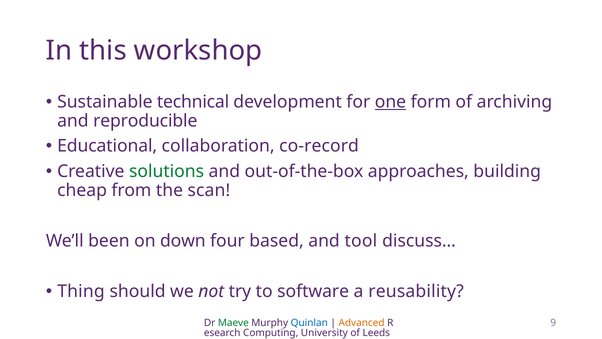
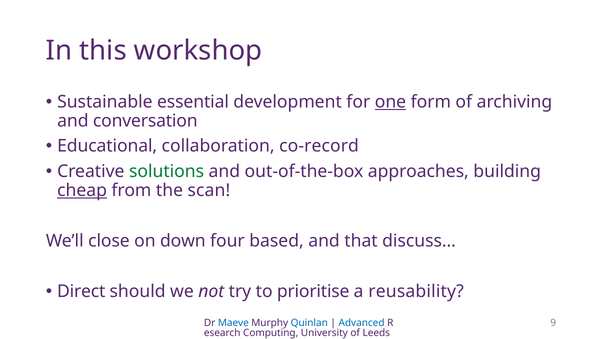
technical: technical -> essential
reproducible: reproducible -> conversation
cheap underline: none -> present
been: been -> close
tool: tool -> that
Thing: Thing -> Direct
software: software -> prioritise
Maeve colour: green -> blue
Advanced colour: orange -> blue
